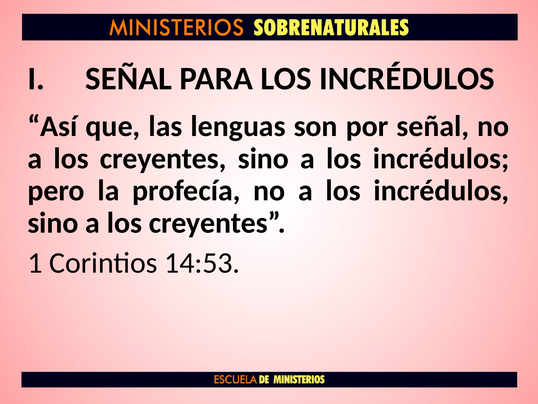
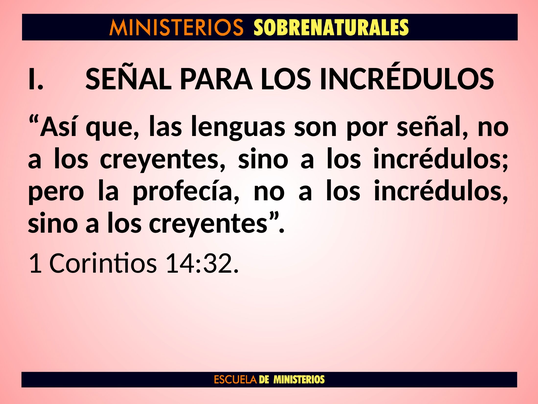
14:53: 14:53 -> 14:32
